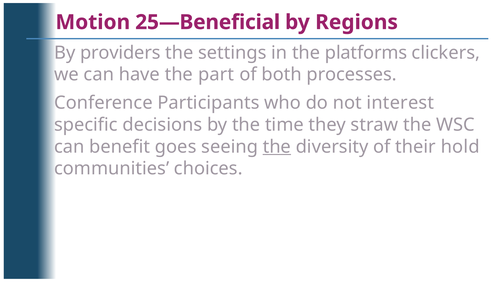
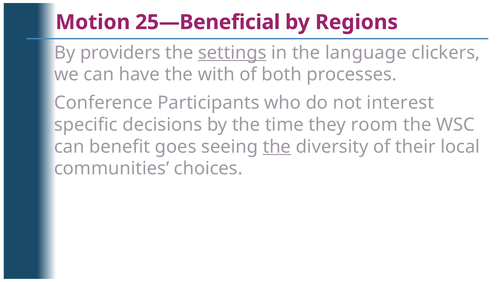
settings underline: none -> present
platforms: platforms -> language
part: part -> with
straw: straw -> room
hold: hold -> local
